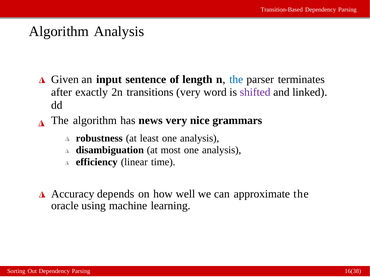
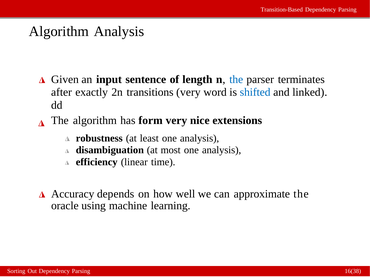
shifted colour: purple -> blue
news: news -> form
grammars: grammars -> extensions
